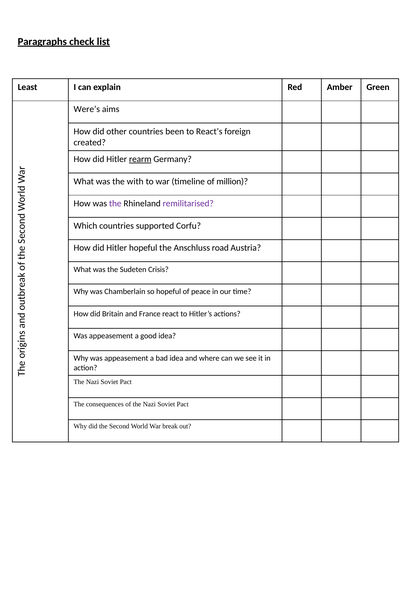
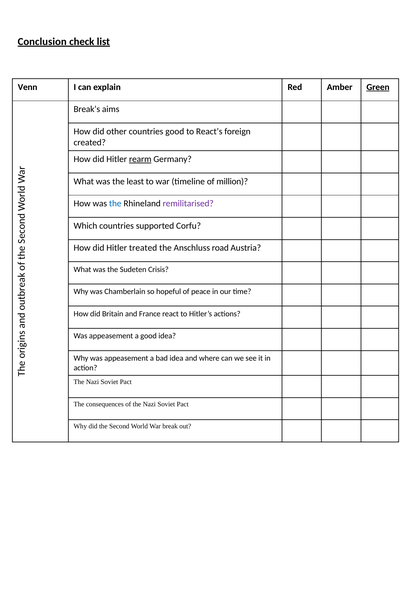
Paragraphs: Paragraphs -> Conclusion
Least: Least -> Venn
Green underline: none -> present
Were’s: Were’s -> Break’s
countries been: been -> good
with: with -> least
the at (115, 204) colour: purple -> blue
Hitler hopeful: hopeful -> treated
